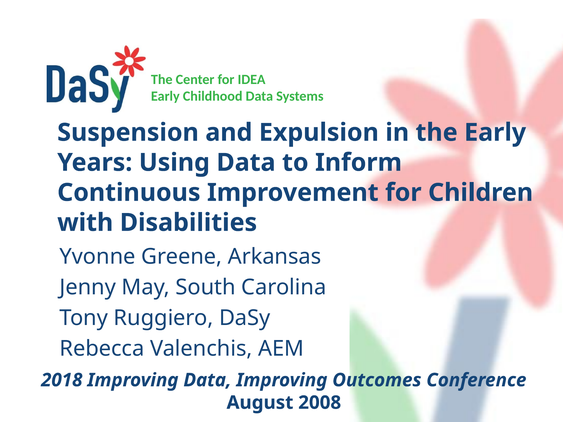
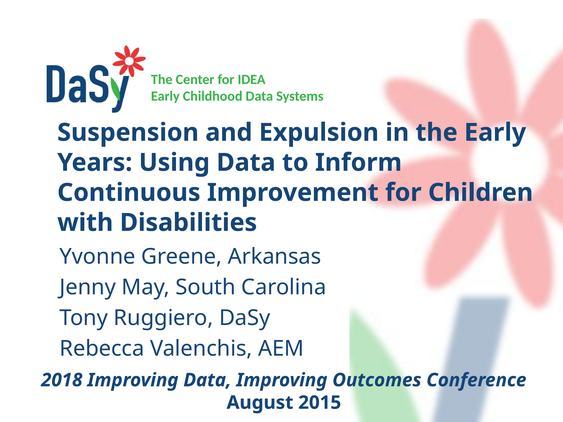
2008: 2008 -> 2015
